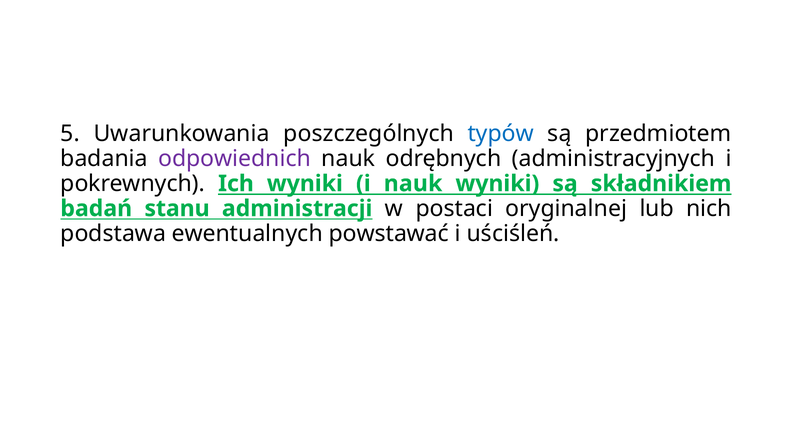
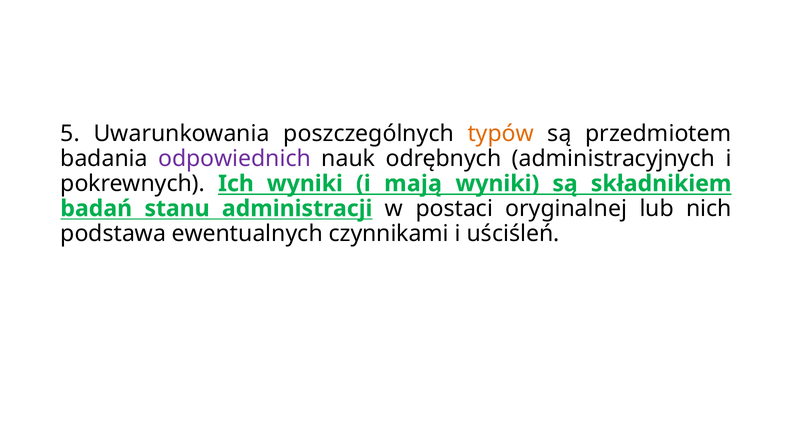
typów colour: blue -> orange
i nauk: nauk -> mają
powstawać: powstawać -> czynnikami
